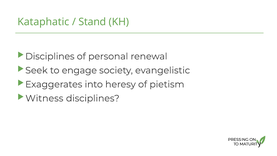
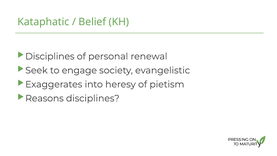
Stand: Stand -> Belief
Witness: Witness -> Reasons
